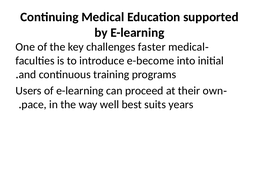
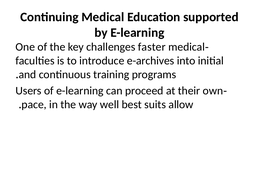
e-become: e-become -> e-archives
years: years -> allow
